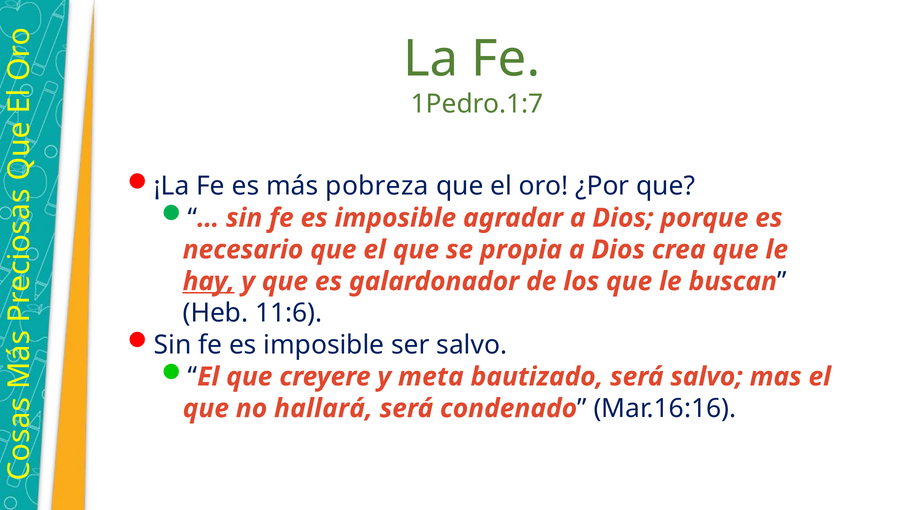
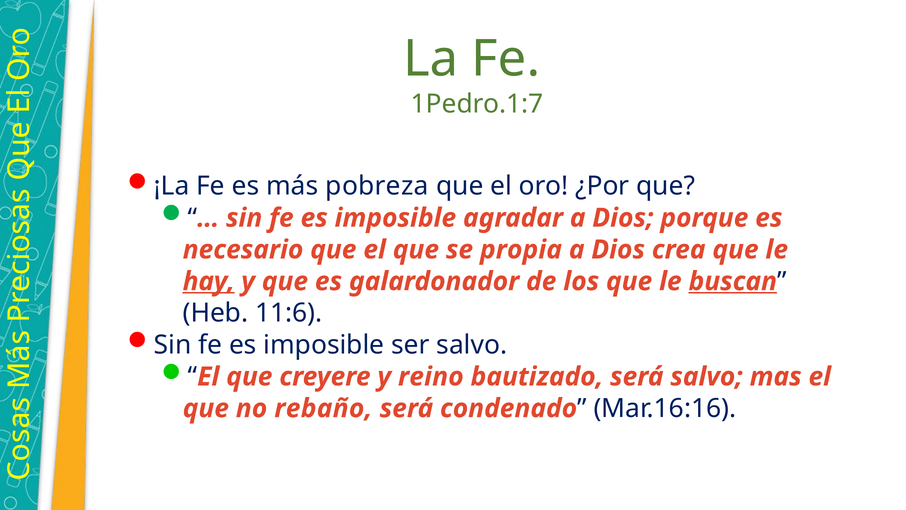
buscan underline: none -> present
meta: meta -> reino
hallará: hallará -> rebaño
